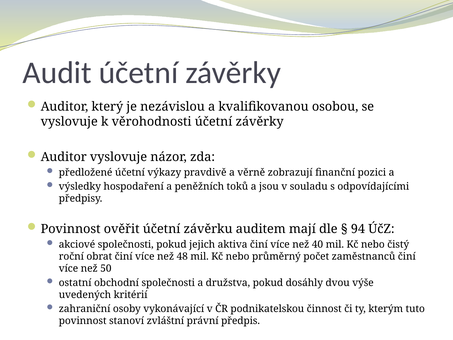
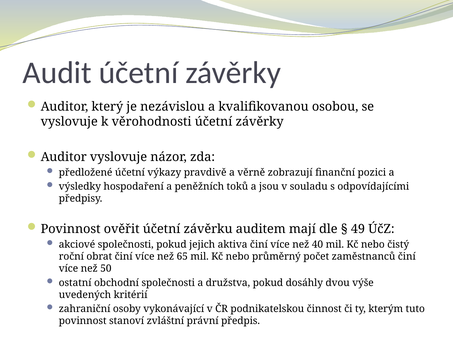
94: 94 -> 49
48: 48 -> 65
